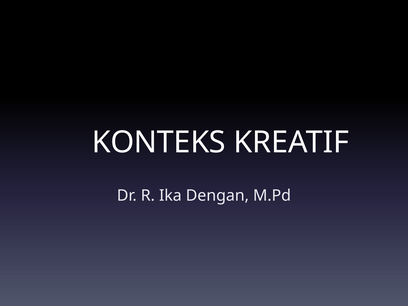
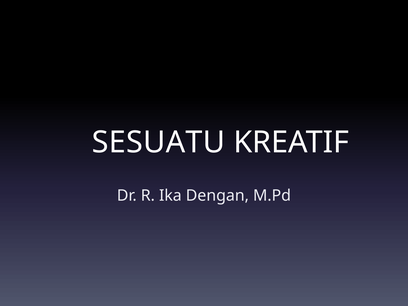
KONTEKS: KONTEKS -> SESUATU
